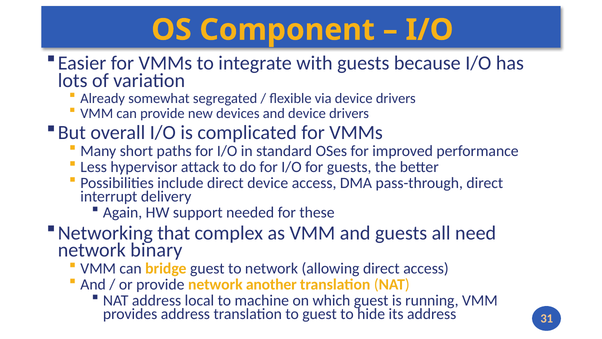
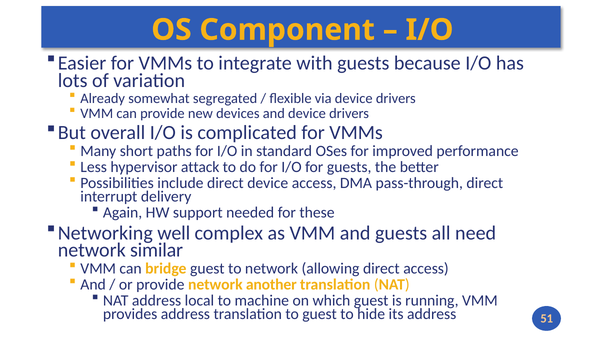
that: that -> well
binary: binary -> similar
31: 31 -> 51
